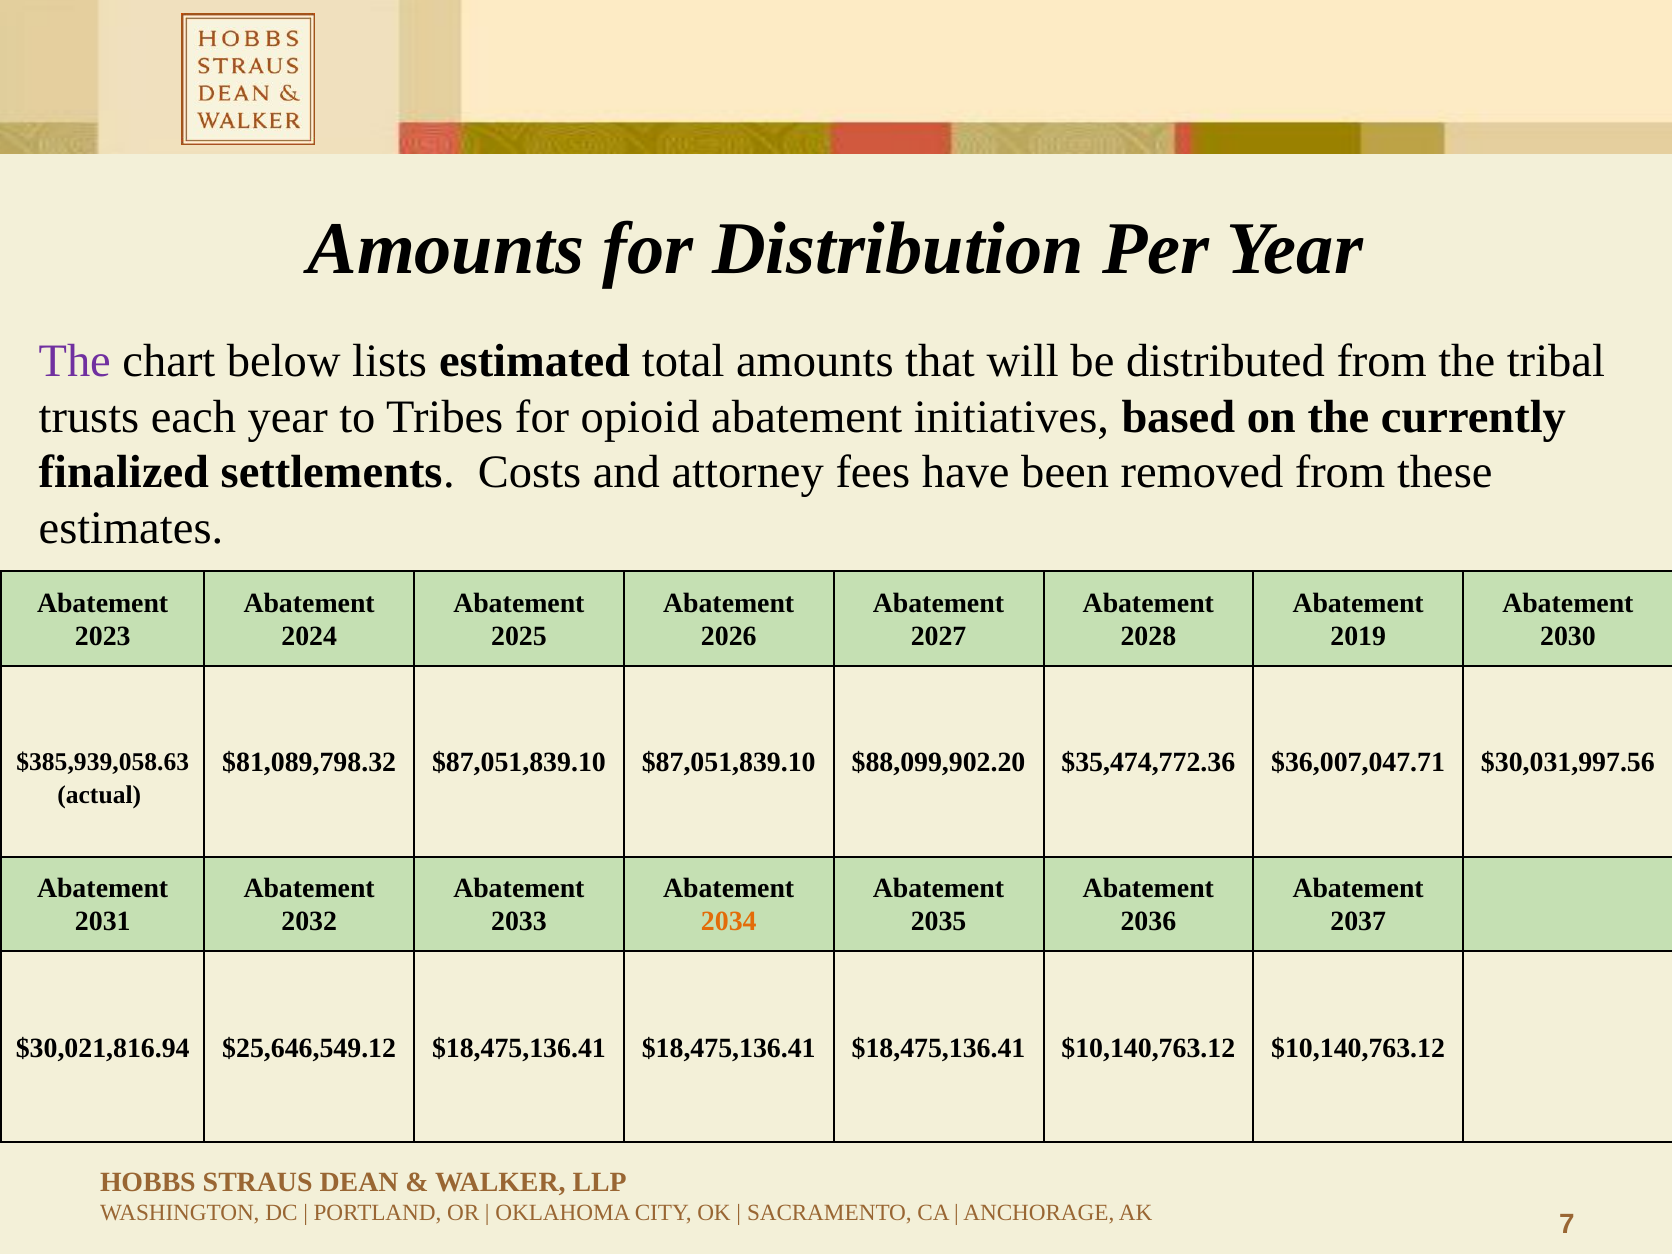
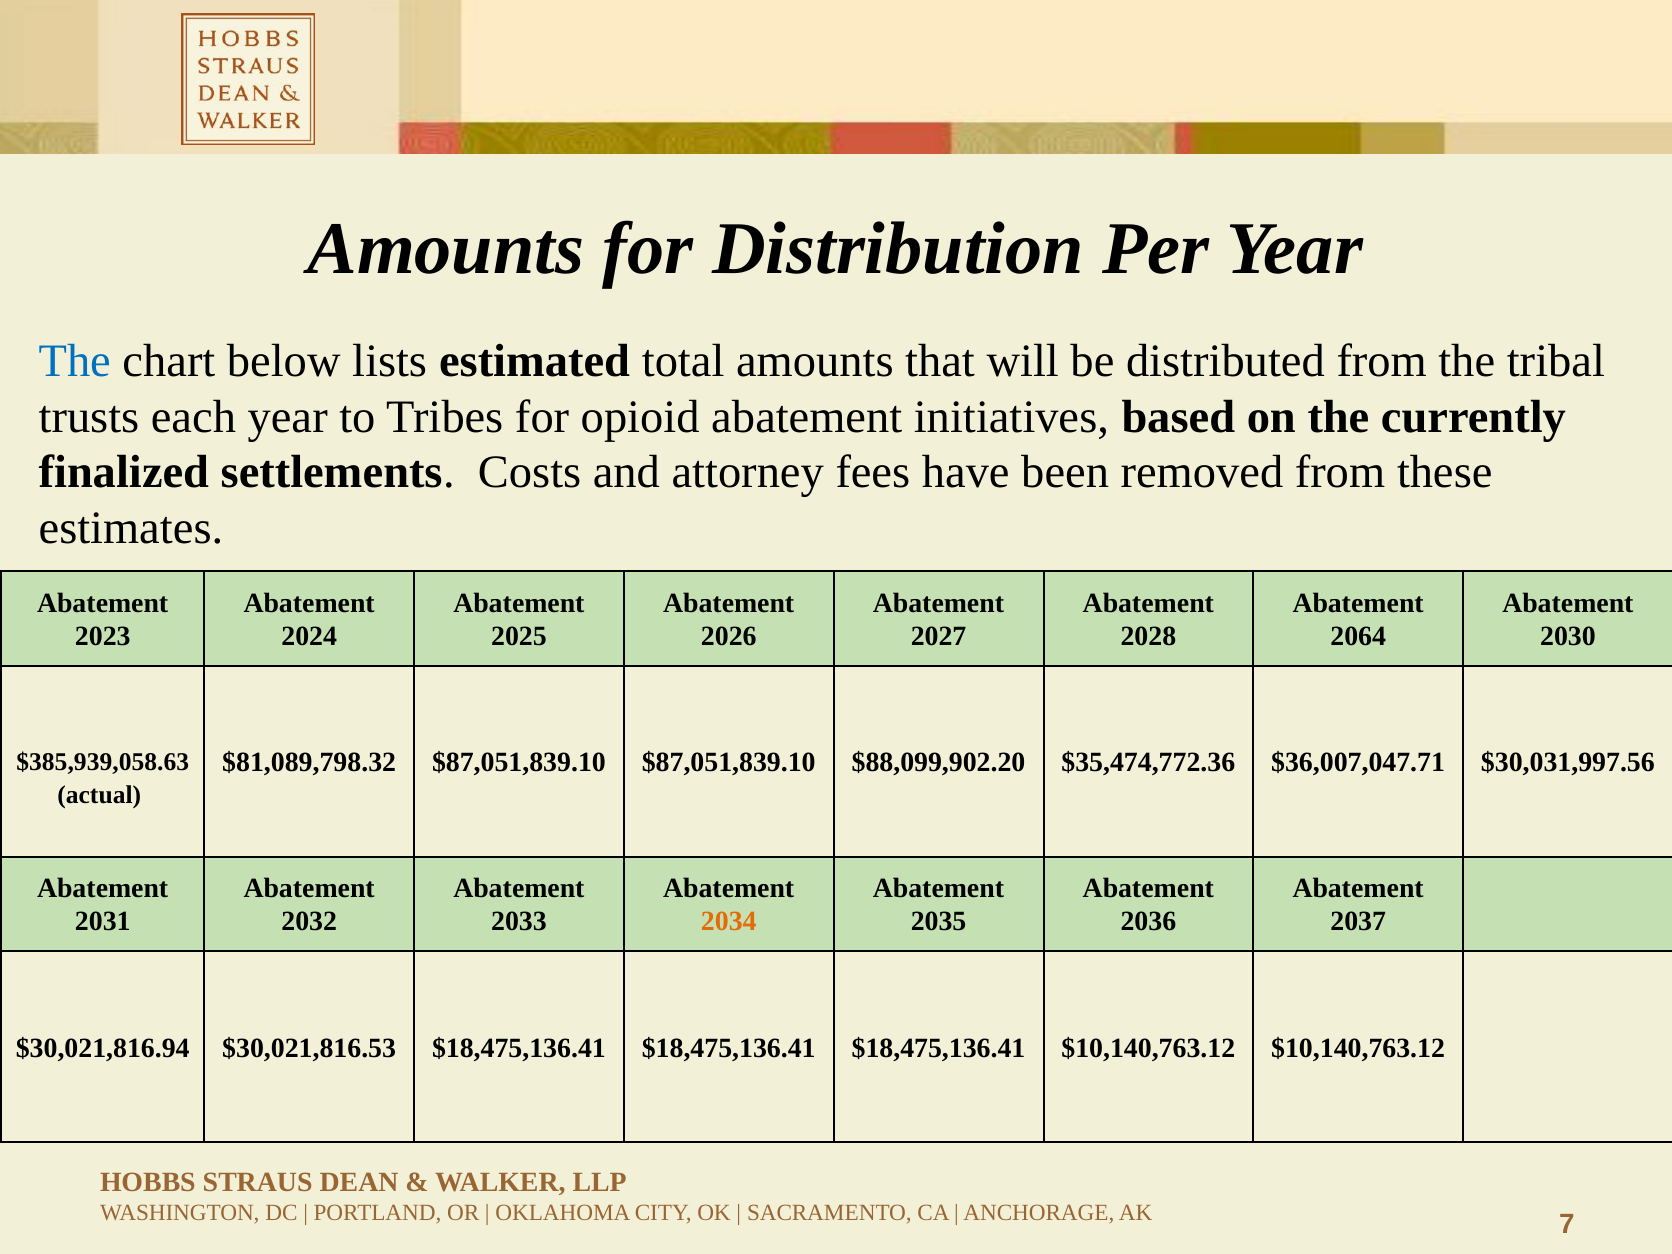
The at (75, 361) colour: purple -> blue
2019: 2019 -> 2064
$25,646,549.12: $25,646,549.12 -> $30,021,816.53
